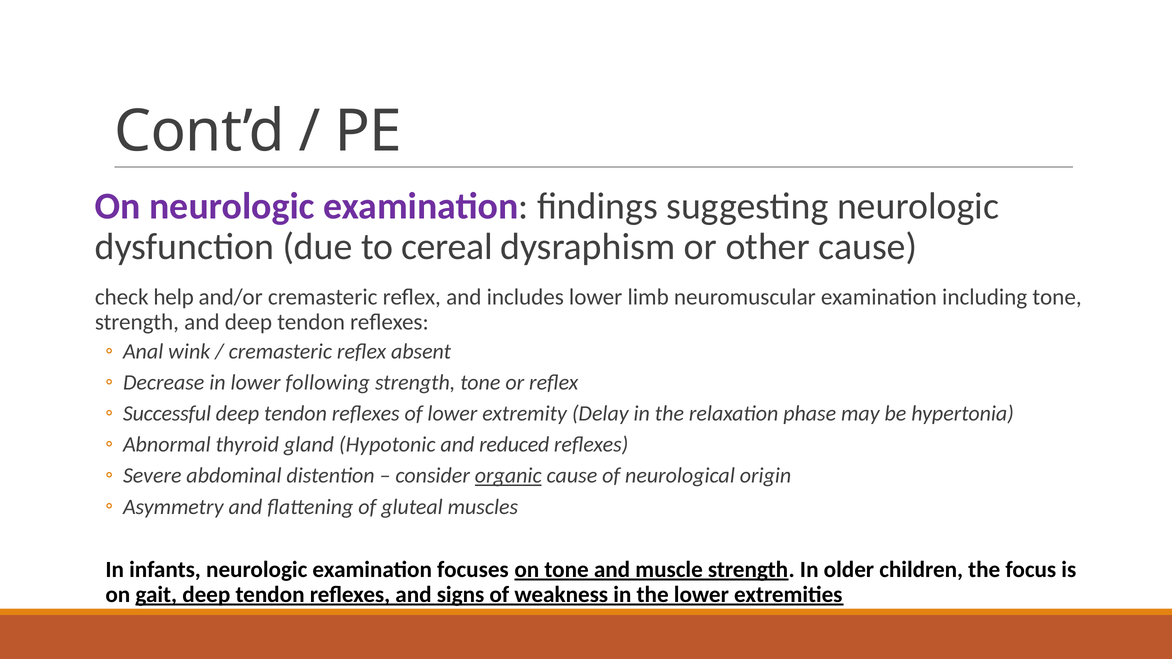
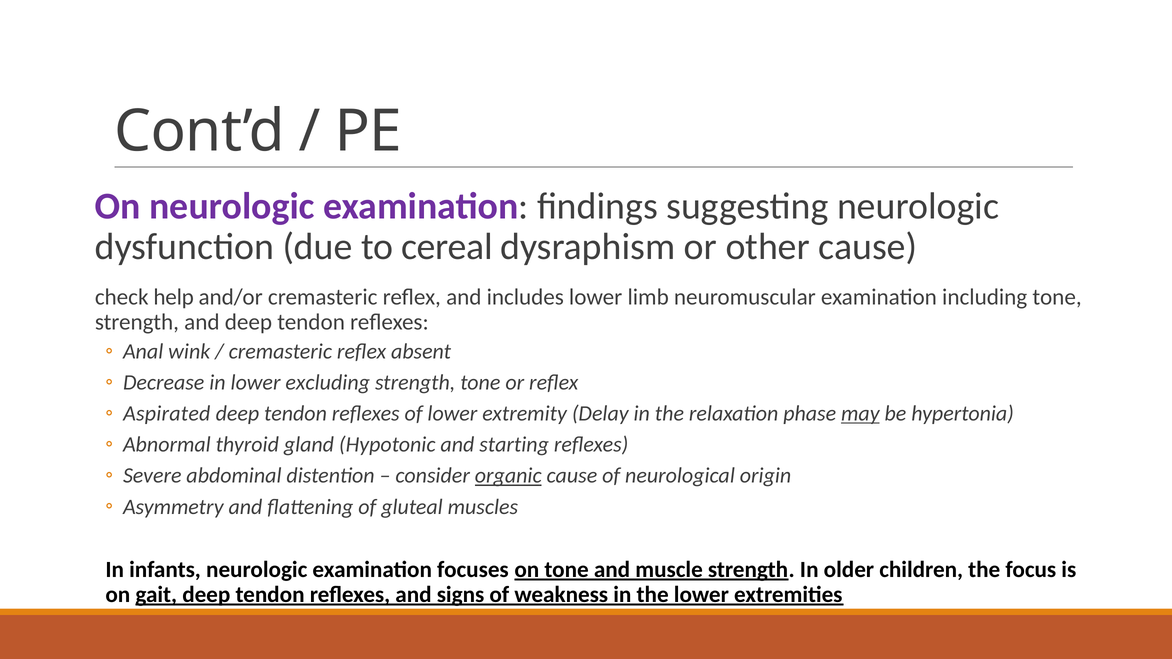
following: following -> excluding
Successful: Successful -> Aspirated
may underline: none -> present
reduced: reduced -> starting
